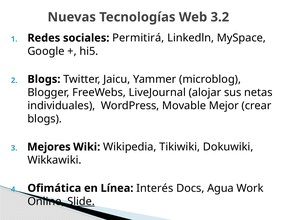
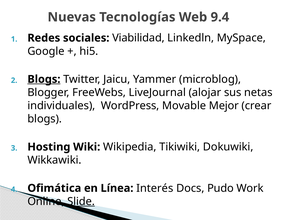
3.2: 3.2 -> 9.4
Permitirá: Permitirá -> Viabilidad
Blogs at (44, 79) underline: none -> present
Mejores: Mejores -> Hosting
Agua: Agua -> Pudo
